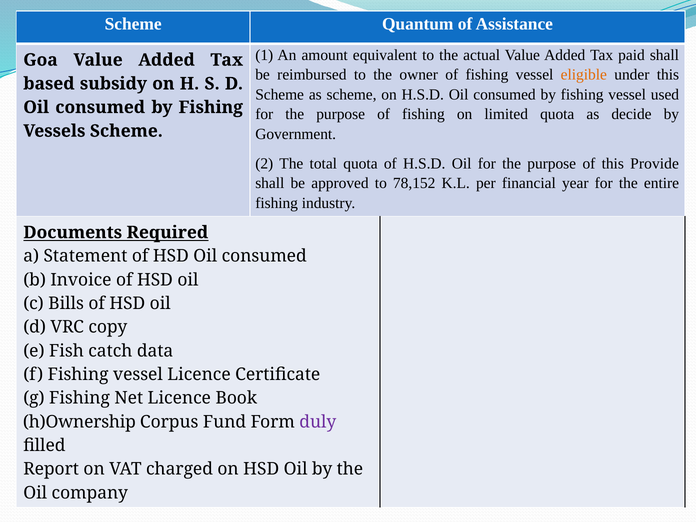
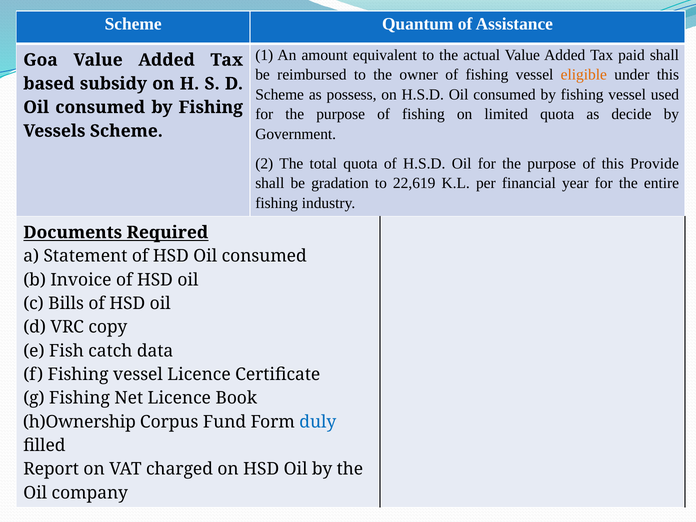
as scheme: scheme -> possess
approved: approved -> gradation
78,152: 78,152 -> 22,619
duly colour: purple -> blue
